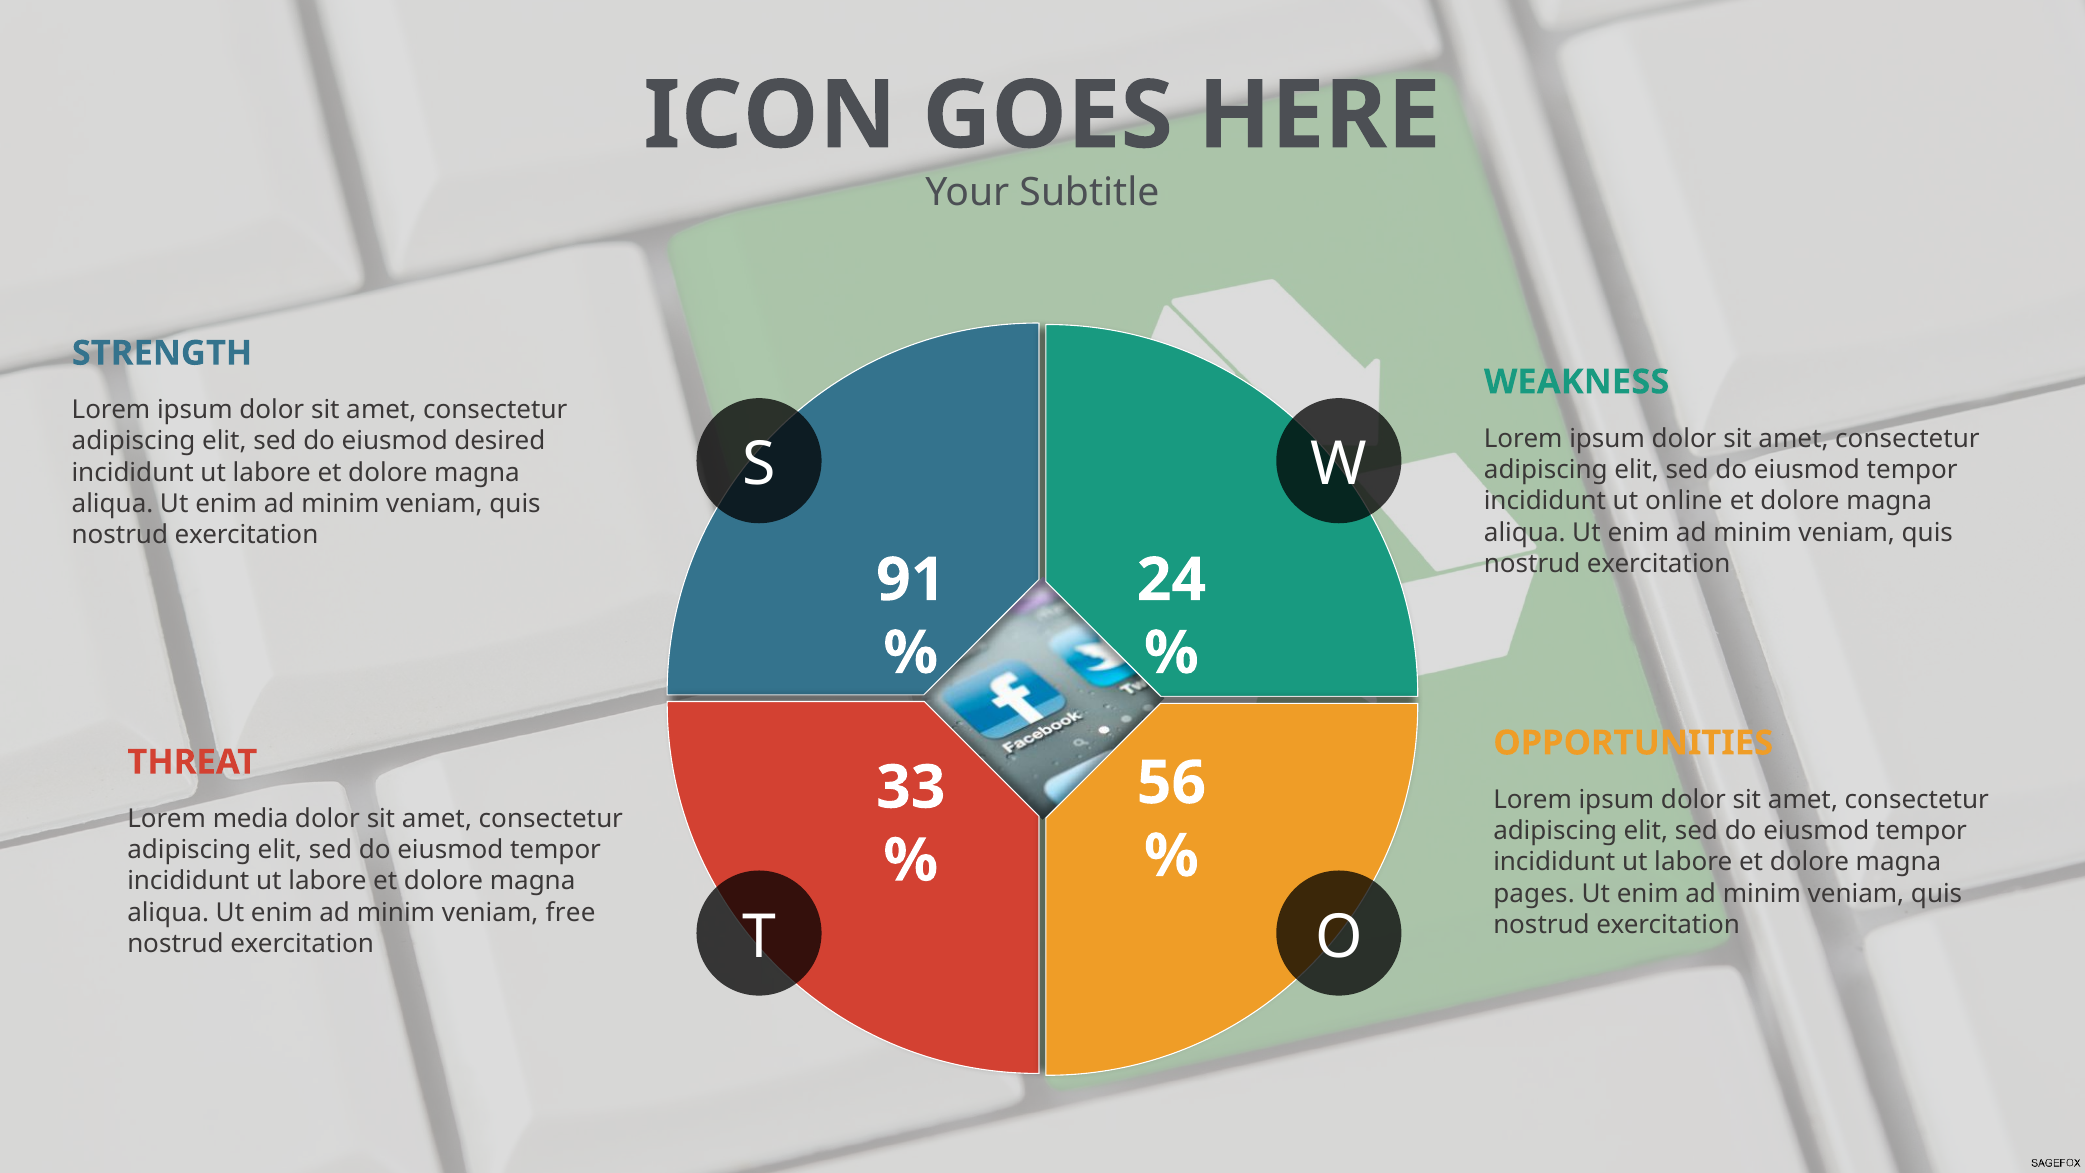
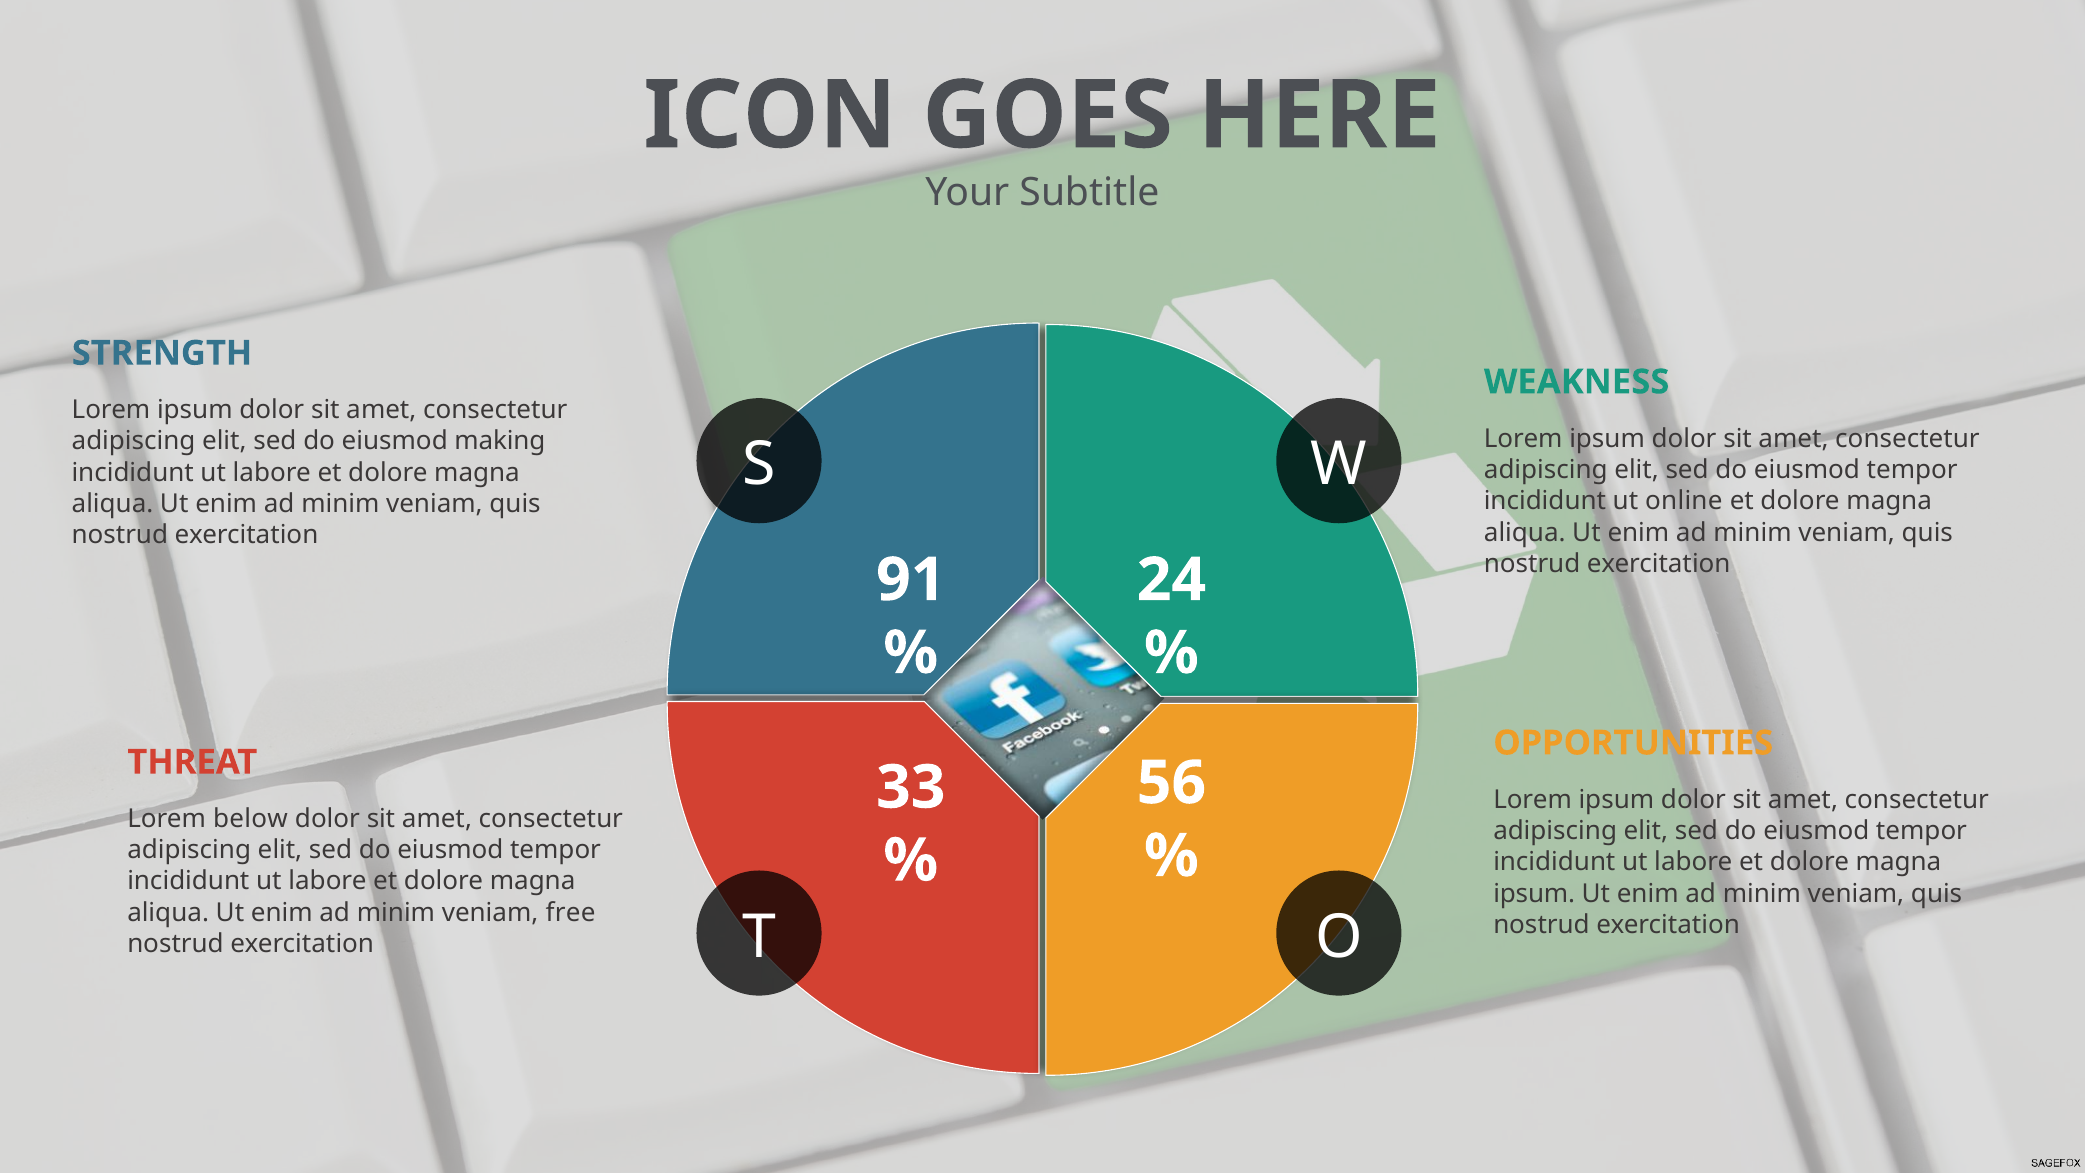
desired: desired -> making
media: media -> below
pages at (1534, 893): pages -> ipsum
